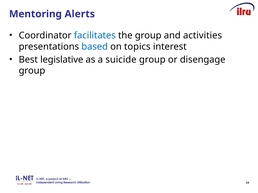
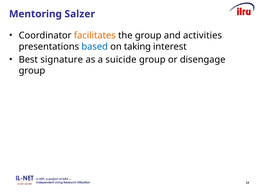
Alerts: Alerts -> Salzer
facilitates colour: blue -> orange
topics: topics -> taking
legislative: legislative -> signature
